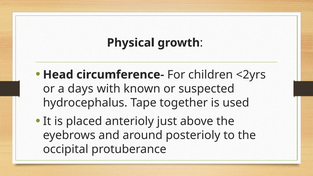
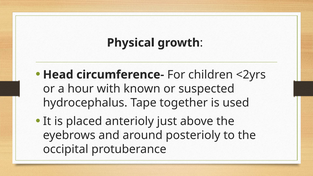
days: days -> hour
